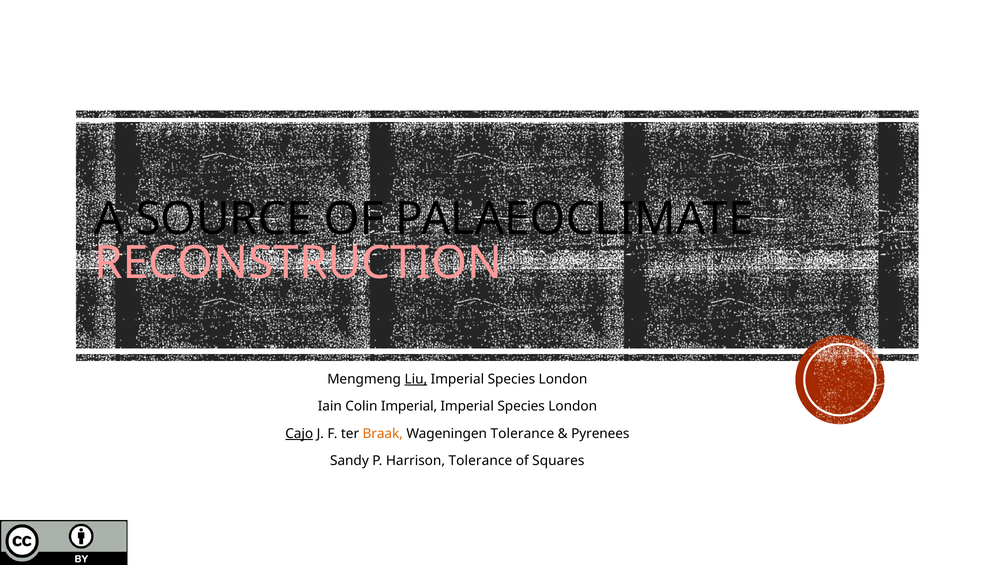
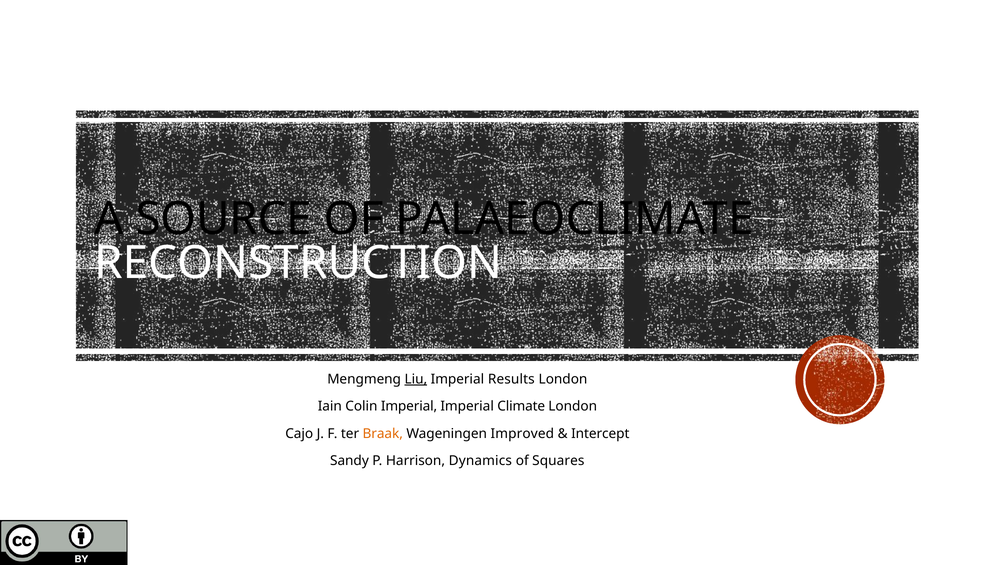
RECONSTRUCTION colour: pink -> white
Species at (511, 379): Species -> Results
Species at (521, 407): Species -> Climate
Cajo underline: present -> none
Wageningen Tolerance: Tolerance -> Improved
Pyrenees: Pyrenees -> Intercept
Harrison Tolerance: Tolerance -> Dynamics
